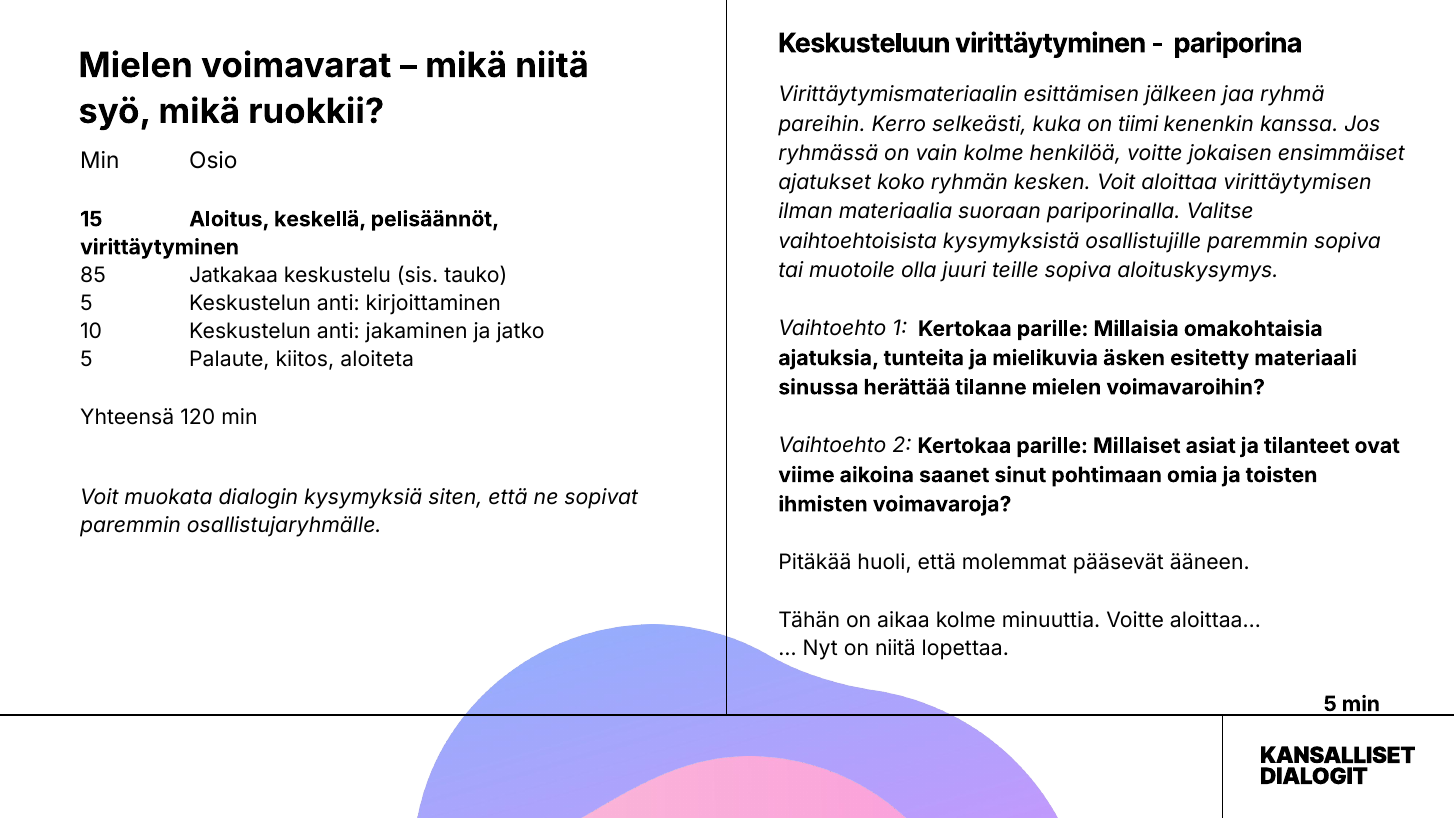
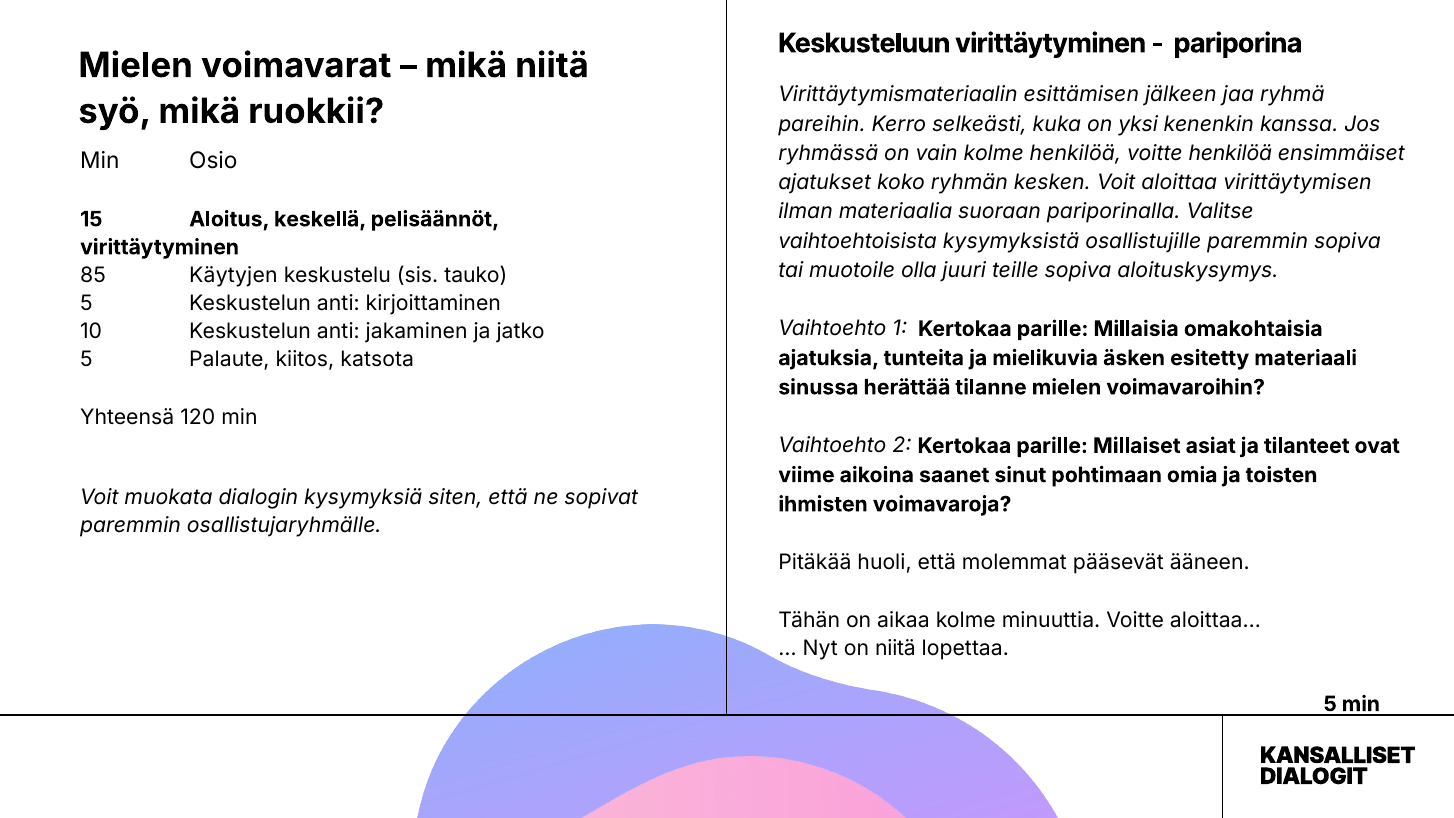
tiimi: tiimi -> yksi
voitte jokaisen: jokaisen -> henkilöä
Jatkakaa: Jatkakaa -> Käytyjen
aloiteta: aloiteta -> katsota
